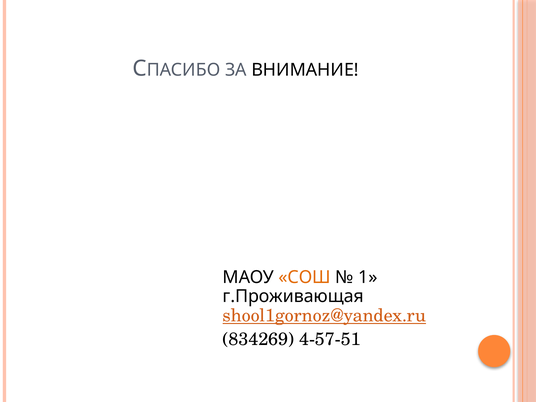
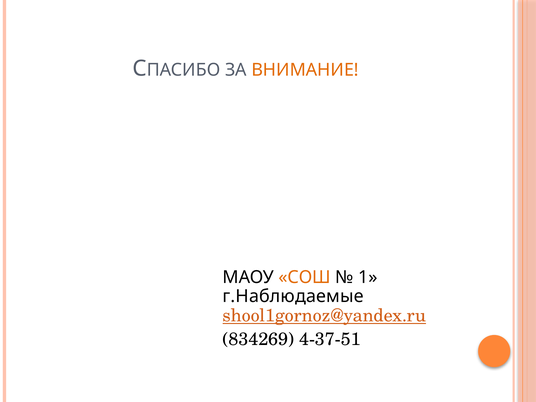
ВНИМАНИЕ colour: black -> orange
г.Проживающая: г.Проживающая -> г.Наблюдаемые
4-57-51: 4-57-51 -> 4-37-51
